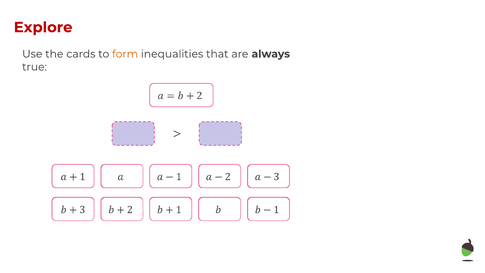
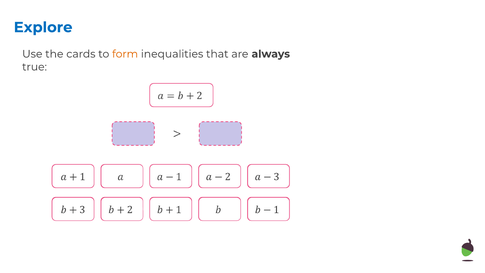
Explore colour: red -> blue
